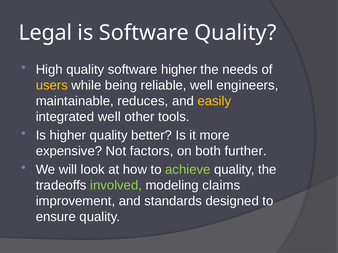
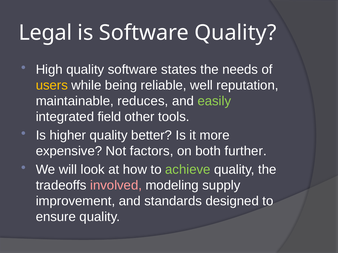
software higher: higher -> states
engineers: engineers -> reputation
easily colour: yellow -> light green
integrated well: well -> field
involved colour: light green -> pink
claims: claims -> supply
